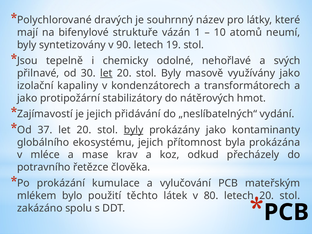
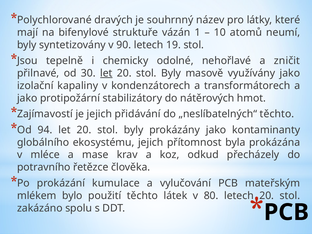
svých: svých -> zničit
„neslíbatelných“ vydání: vydání -> těchto
37: 37 -> 94
byly at (134, 130) underline: present -> none
